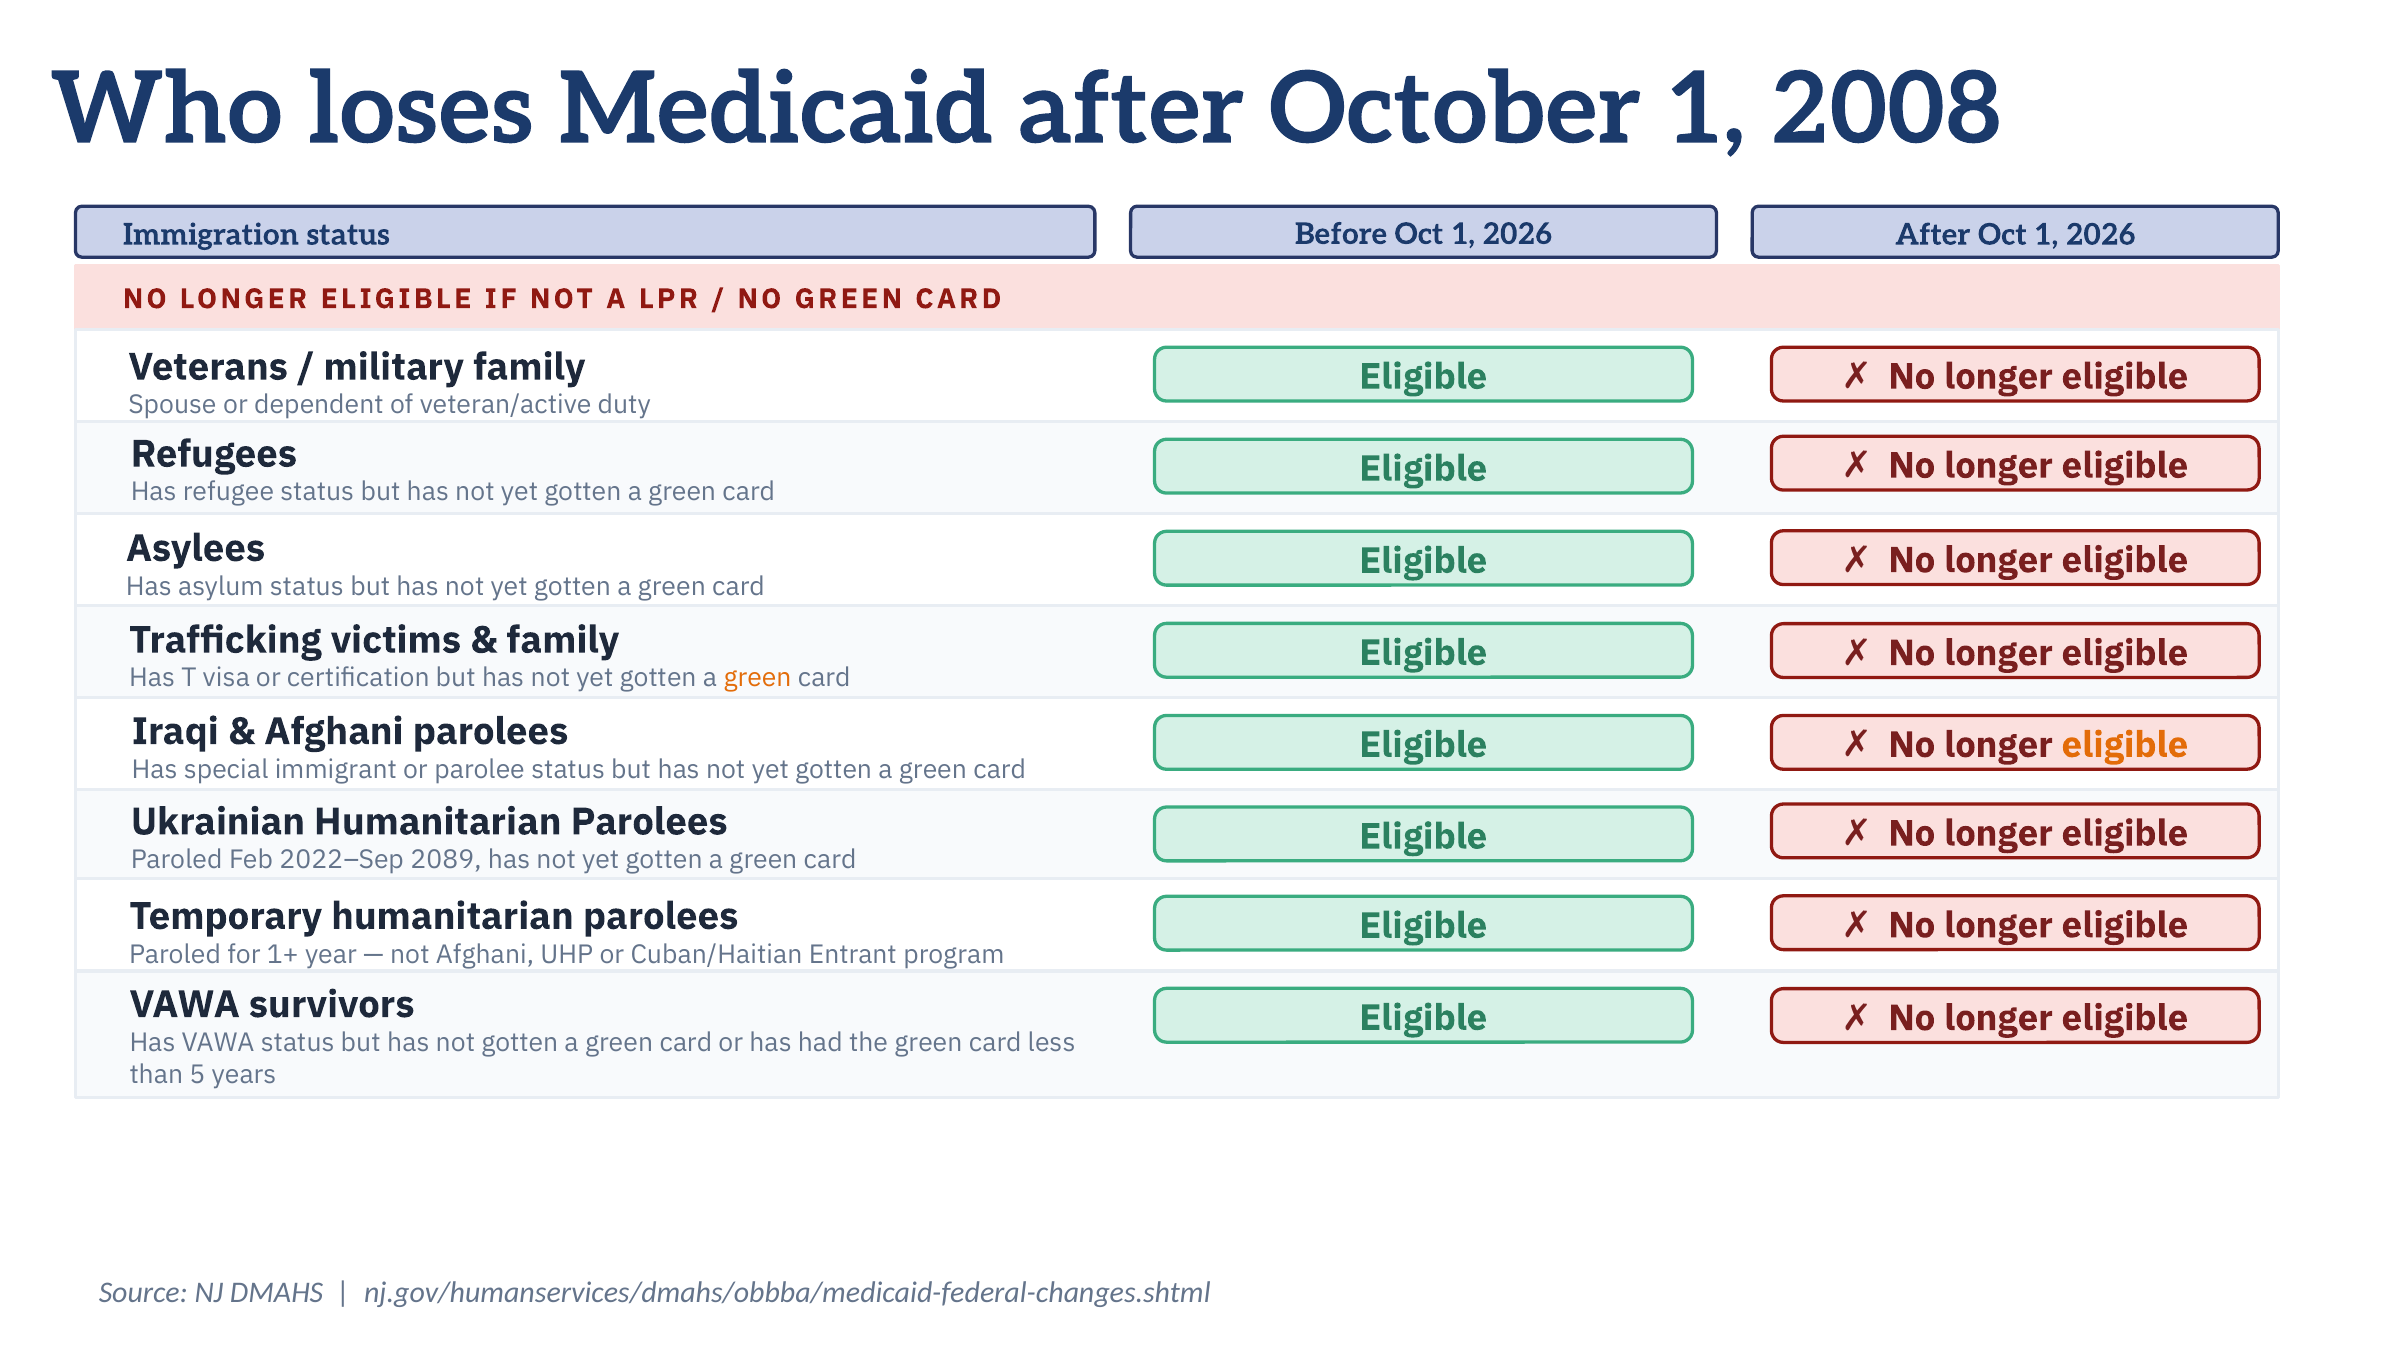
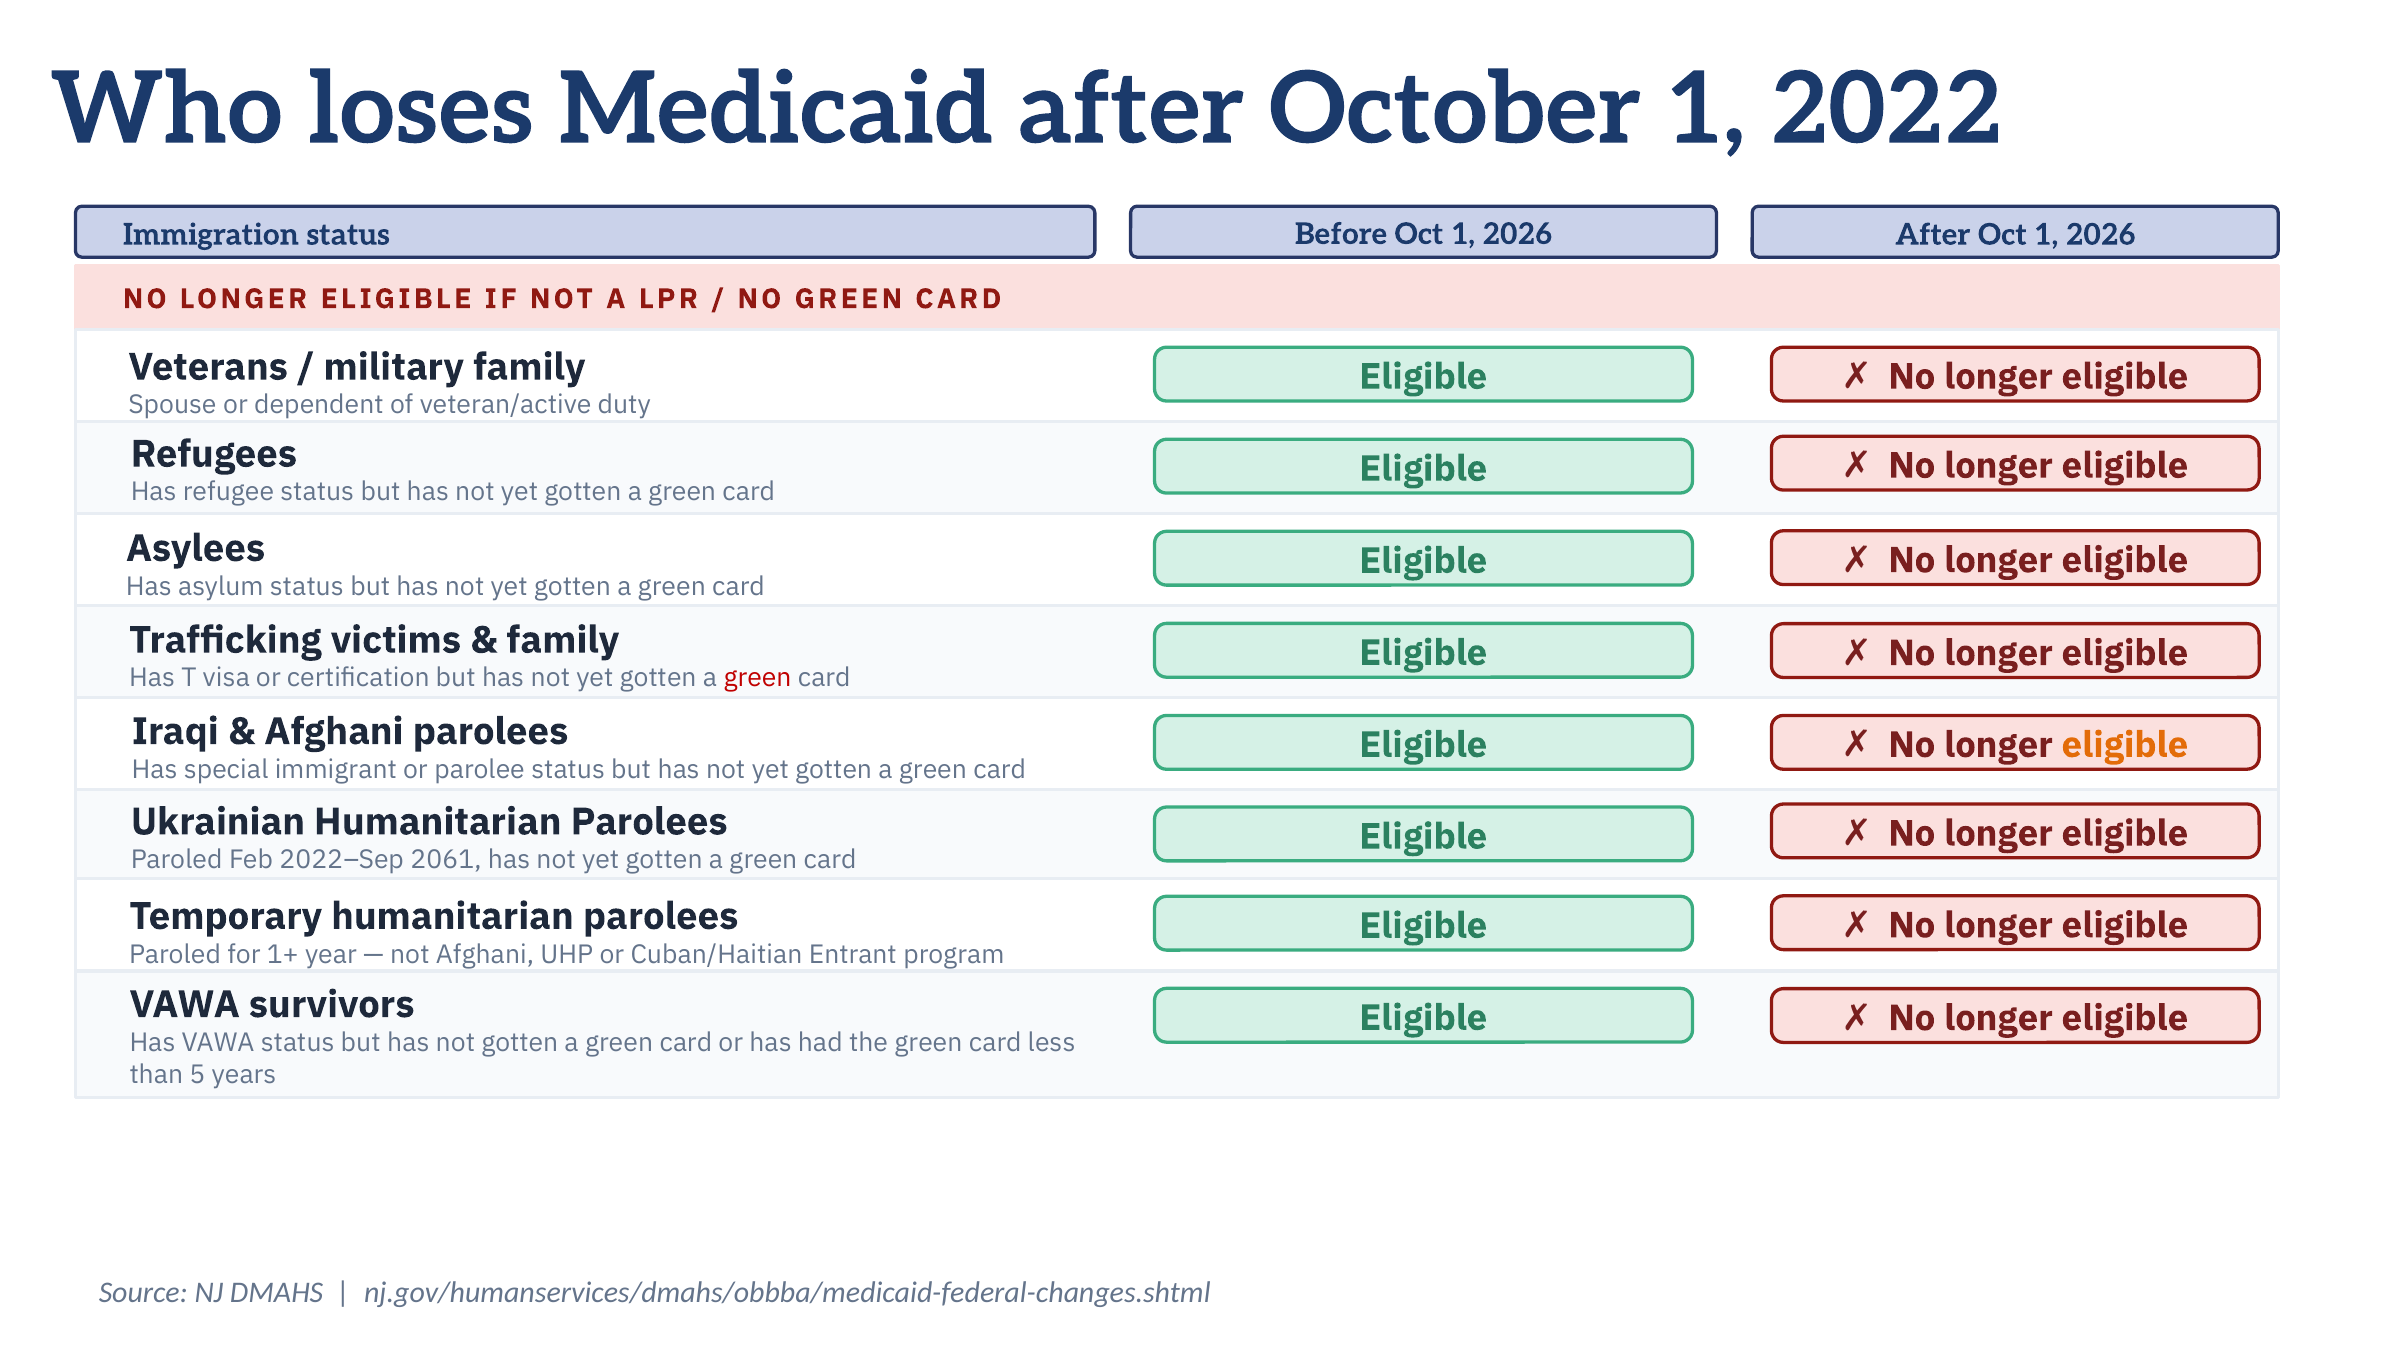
2008: 2008 -> 2022
green at (758, 678) colour: orange -> red
2089: 2089 -> 2061
